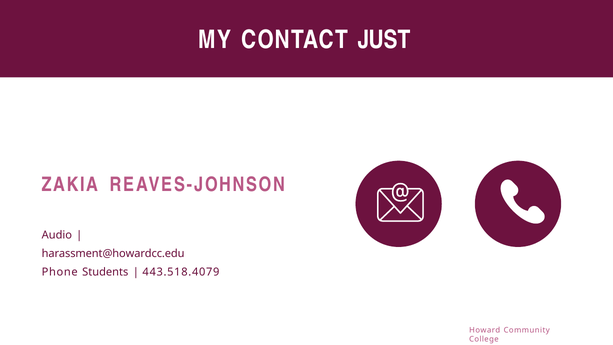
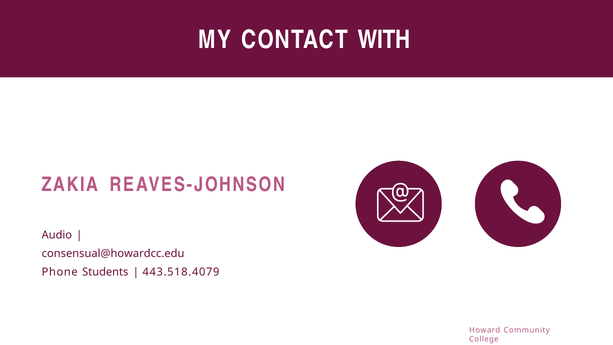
JUST: JUST -> WITH
harassment@howardcc.edu: harassment@howardcc.edu -> consensual@howardcc.edu
